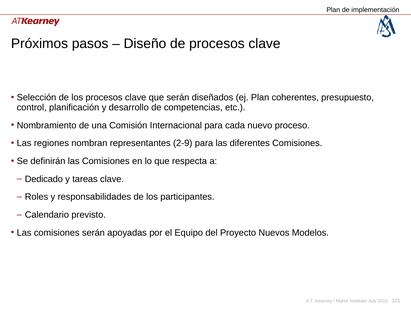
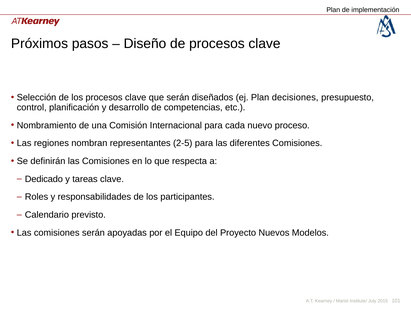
coherentes: coherentes -> decisiones
2-9: 2-9 -> 2-5
